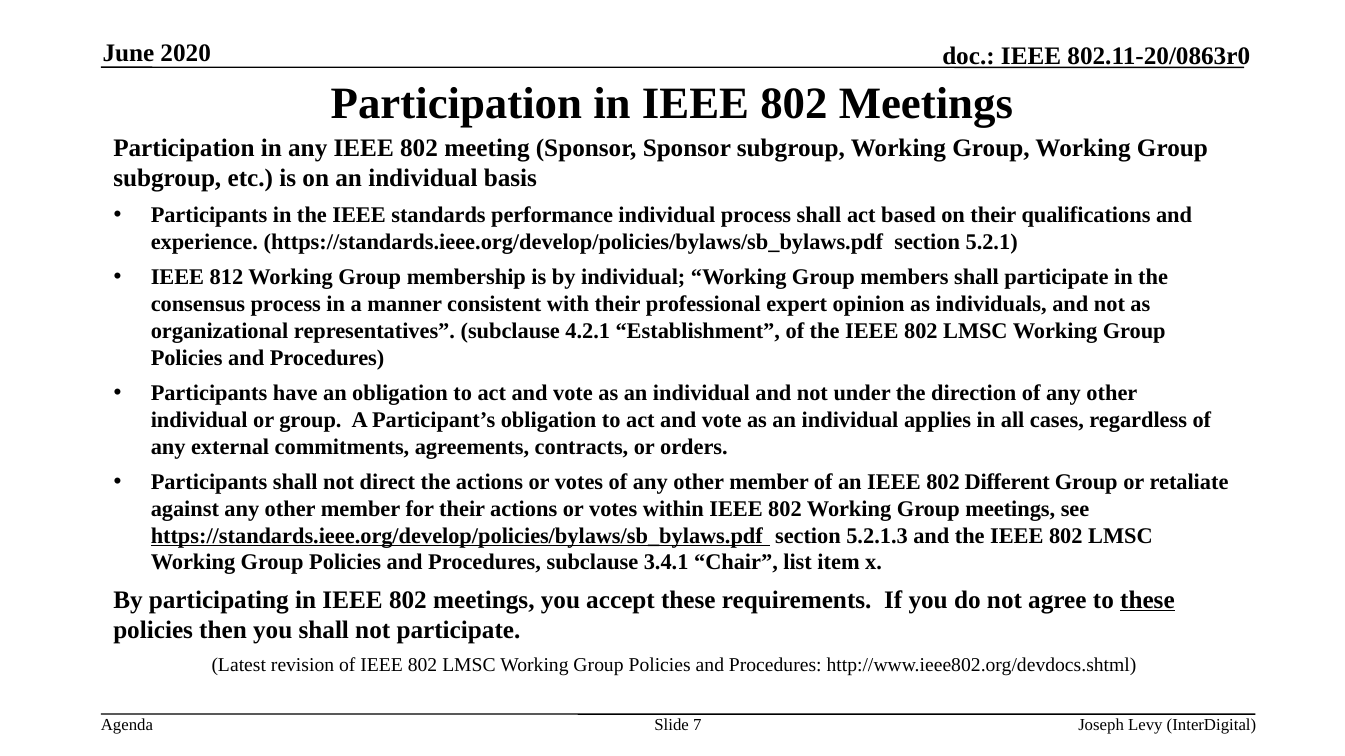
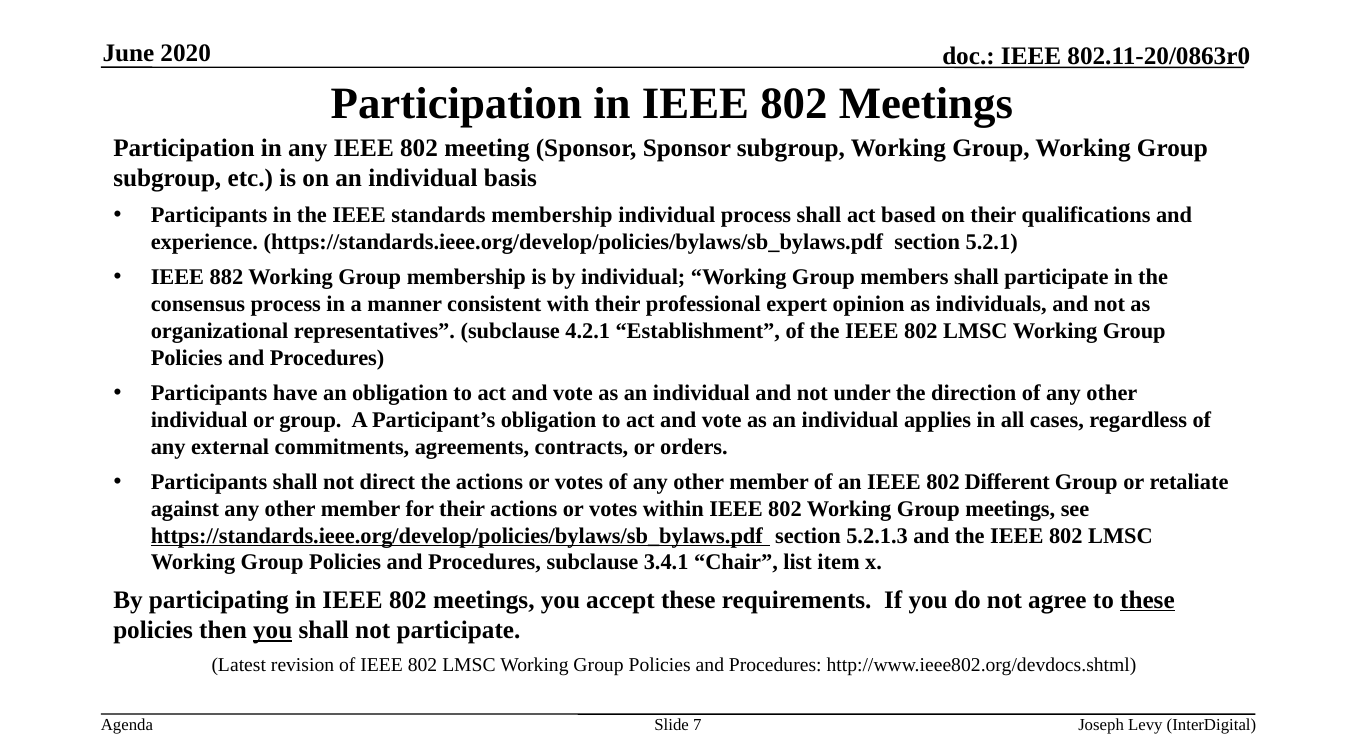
standards performance: performance -> membership
812: 812 -> 882
you at (273, 630) underline: none -> present
